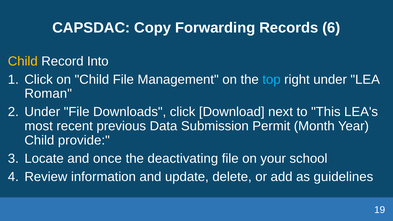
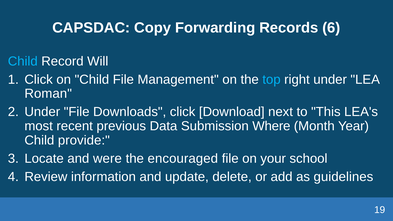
Child at (23, 61) colour: yellow -> light blue
Into: Into -> Will
Permit: Permit -> Where
once: once -> were
deactivating: deactivating -> encouraged
